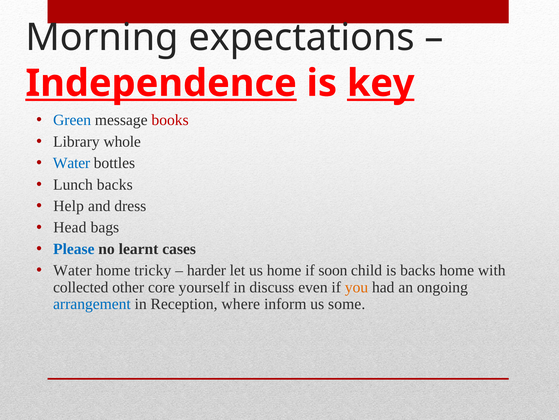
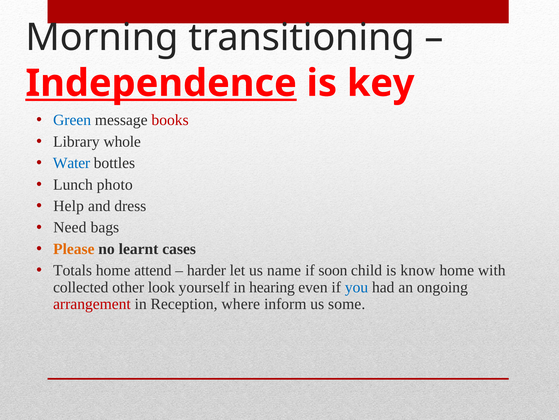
expectations: expectations -> transitioning
key underline: present -> none
Lunch backs: backs -> photo
Head: Head -> Need
Please colour: blue -> orange
Water at (72, 270): Water -> Totals
tricky: tricky -> attend
us home: home -> name
is backs: backs -> know
core: core -> look
discuss: discuss -> hearing
you colour: orange -> blue
arrangement colour: blue -> red
